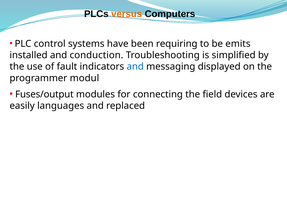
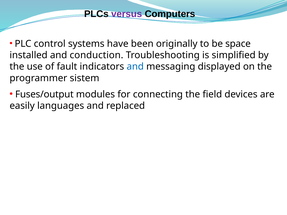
versus colour: orange -> purple
requiring: requiring -> originally
emits: emits -> space
modul: modul -> sistem
